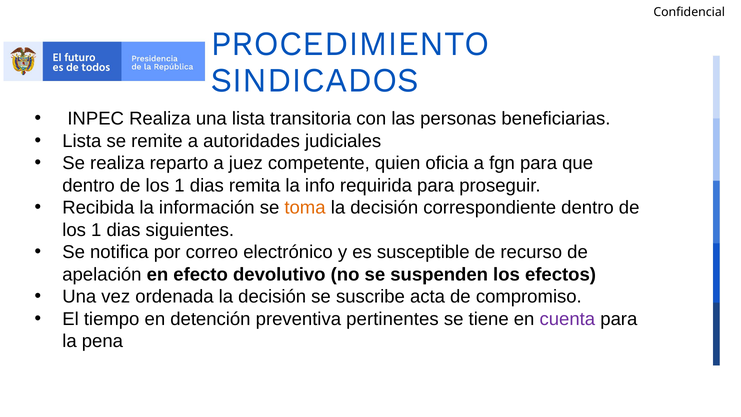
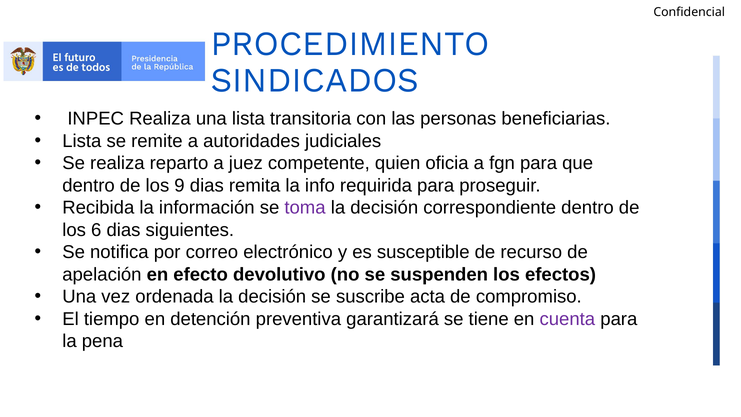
1 at (180, 185): 1 -> 9
toma colour: orange -> purple
1 at (96, 230): 1 -> 6
pertinentes: pertinentes -> garantizará
